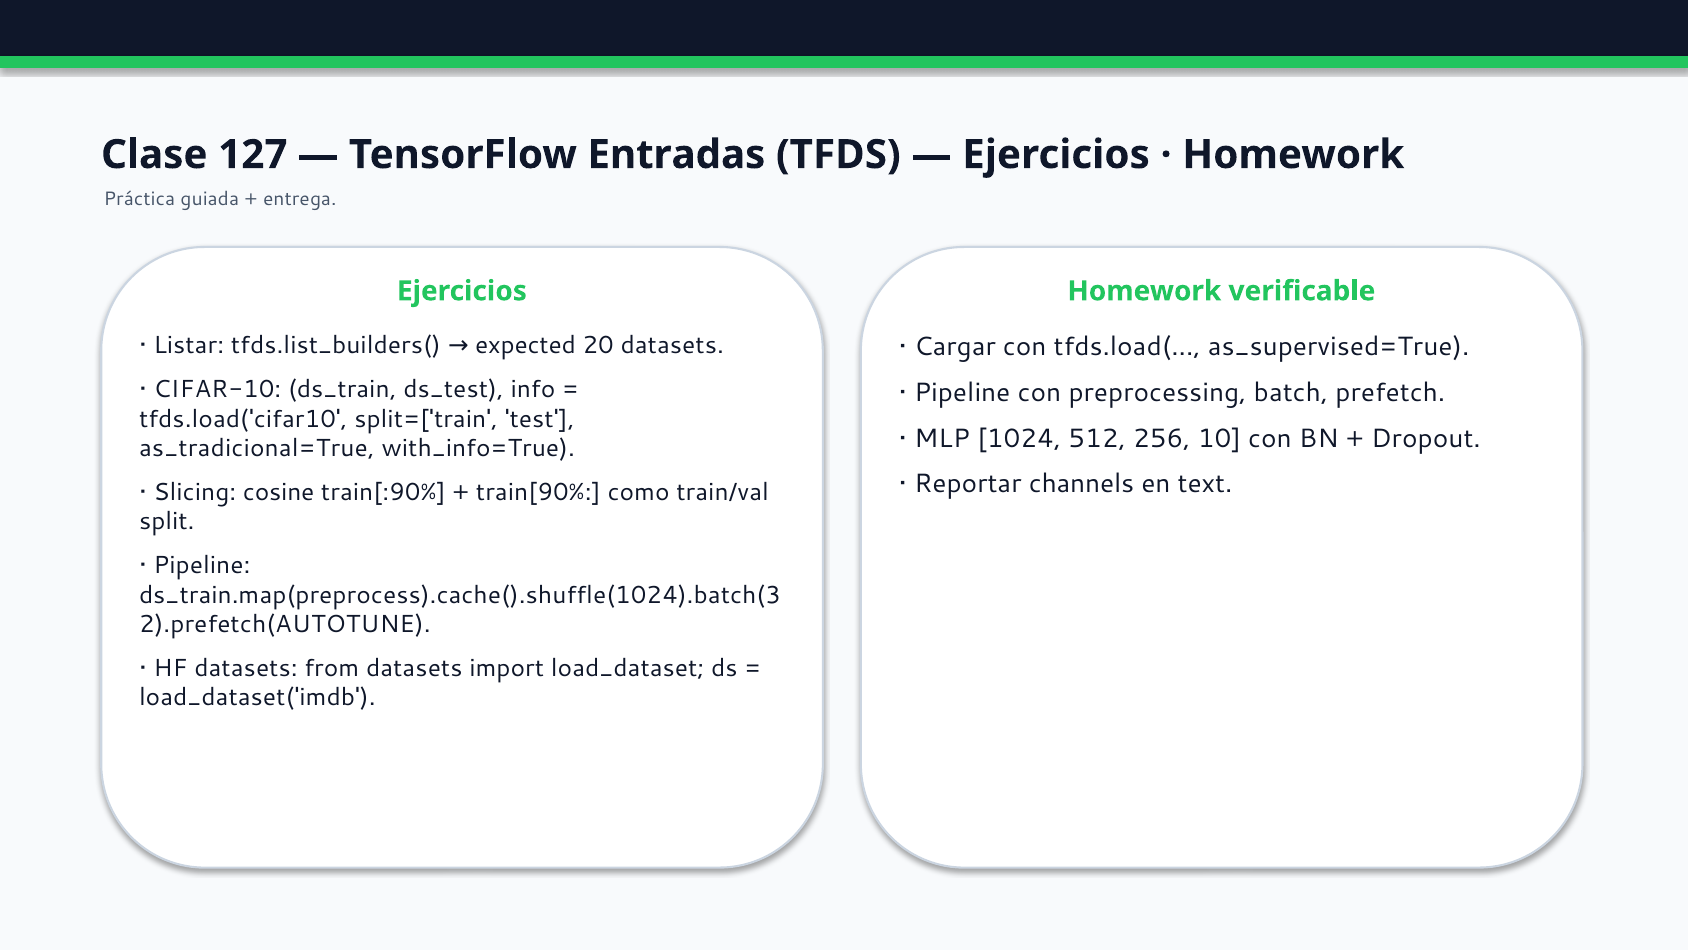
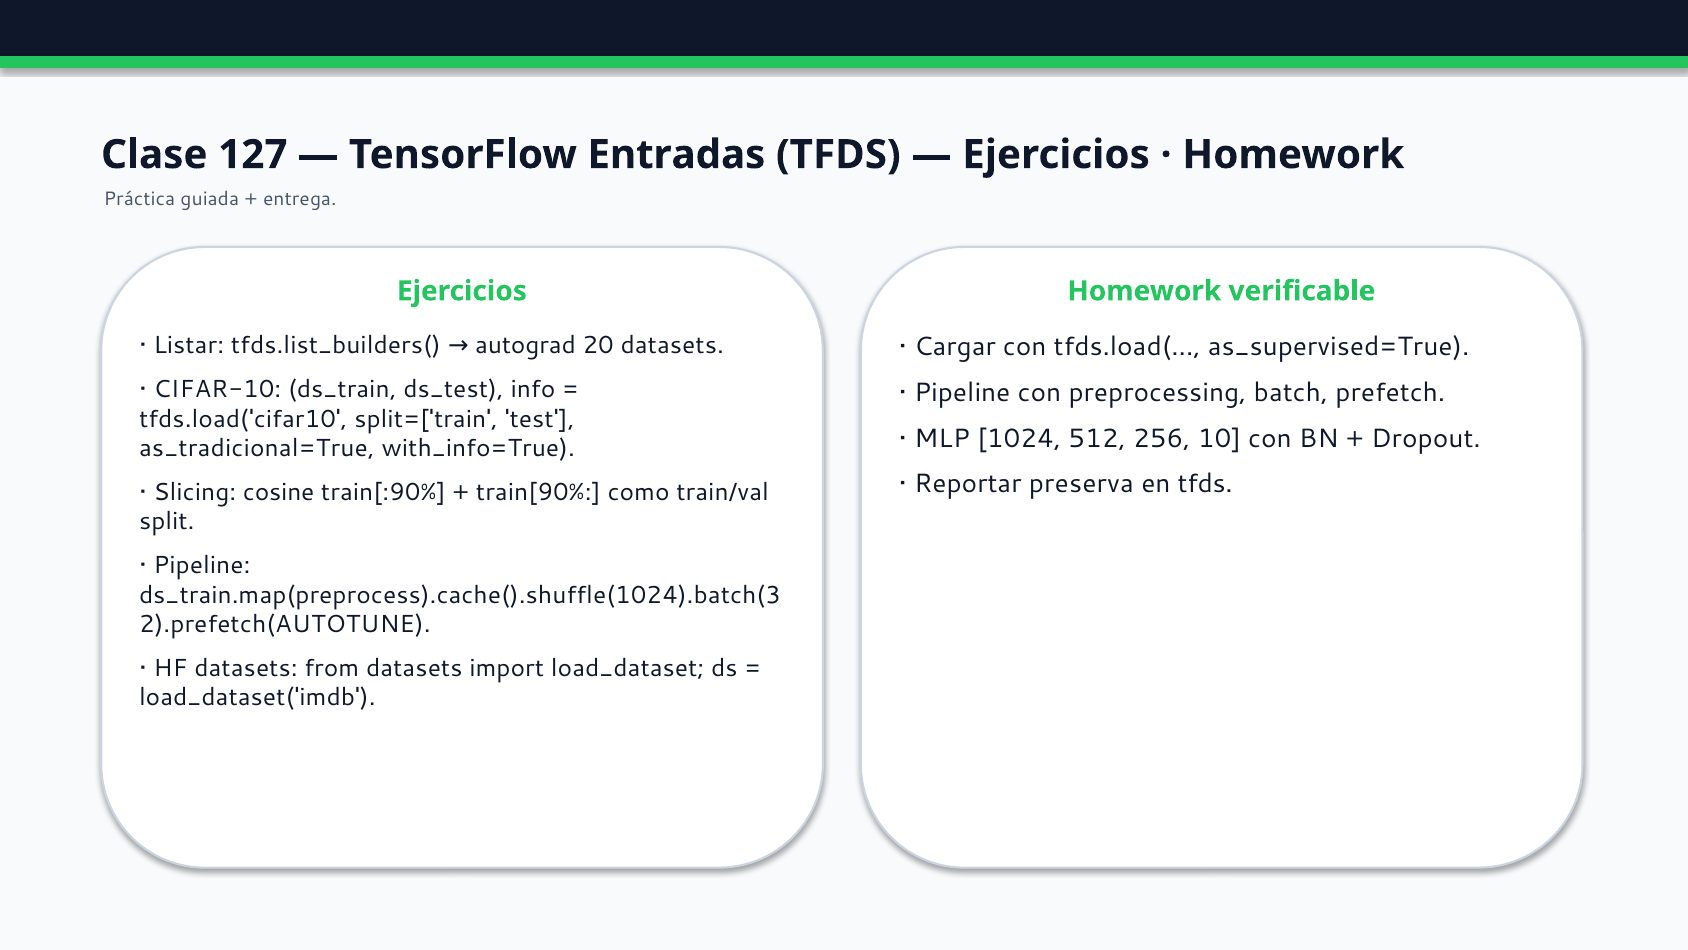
expected: expected -> autograd
channels: channels -> preserva
en text: text -> tfds
